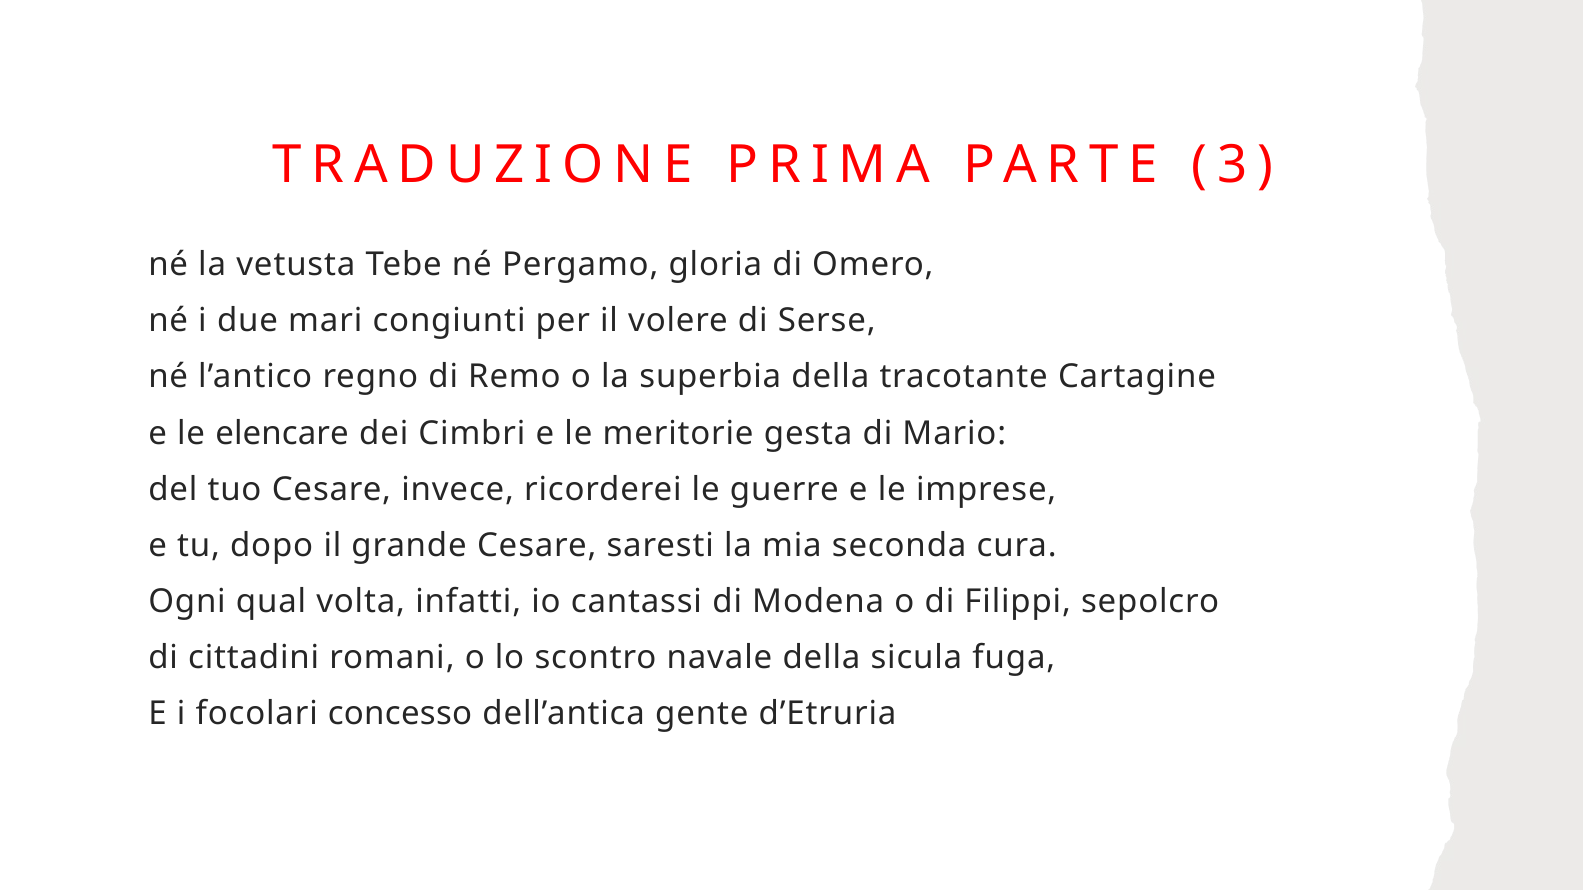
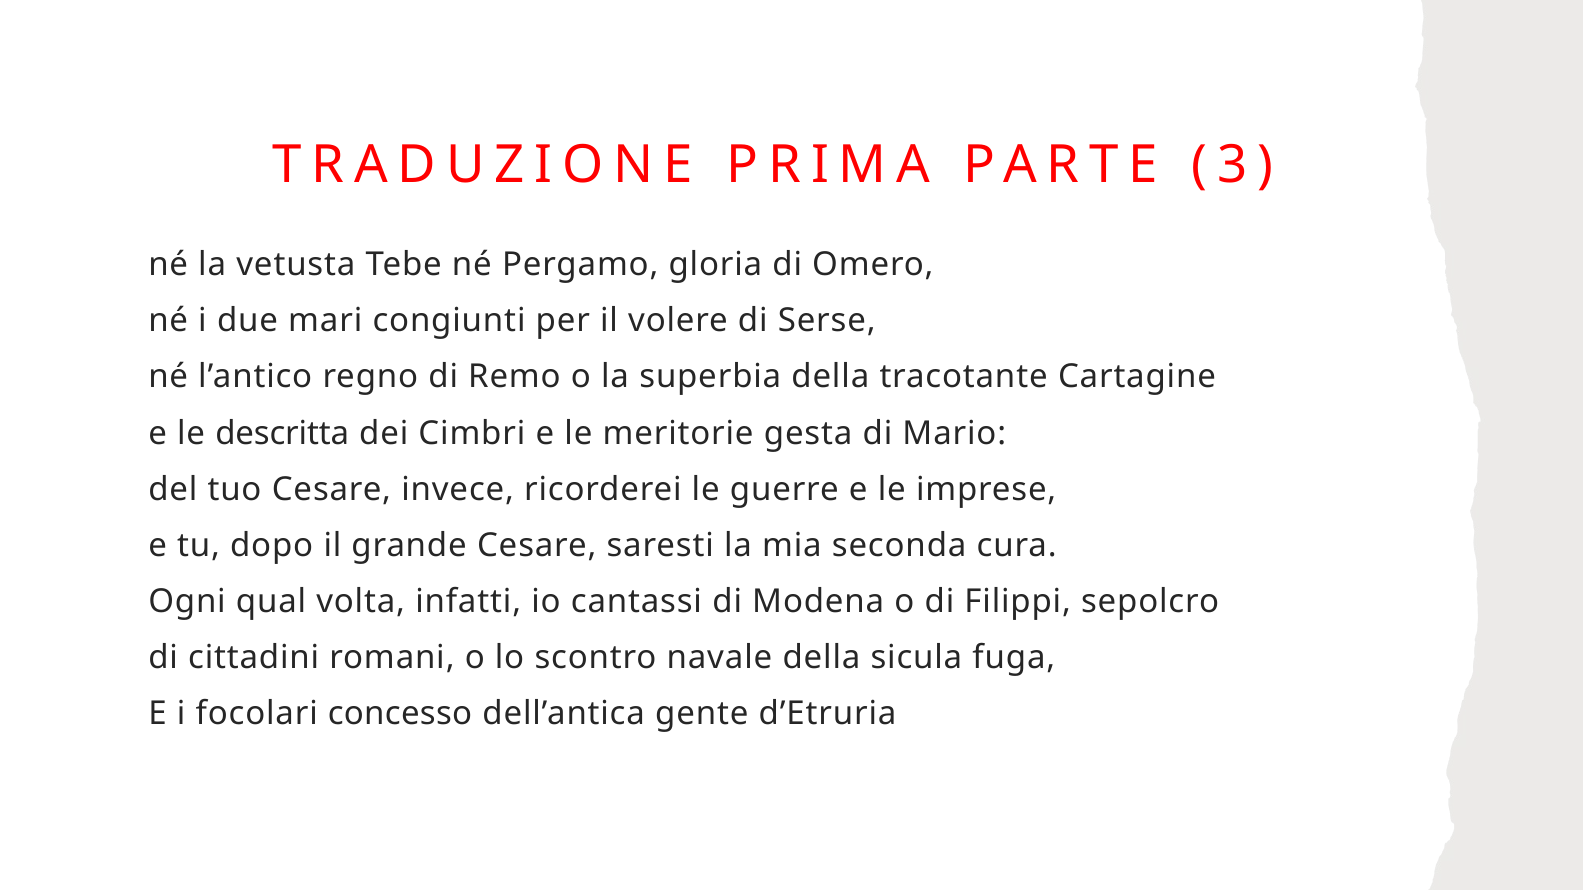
elencare: elencare -> descritta
